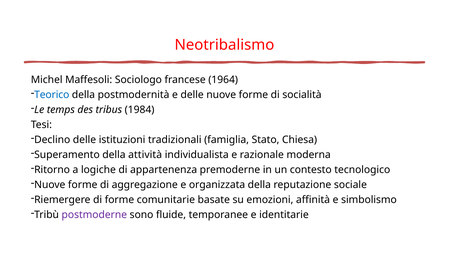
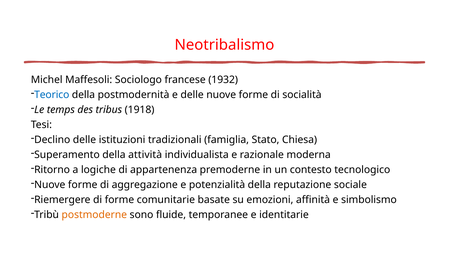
1964: 1964 -> 1932
1984: 1984 -> 1918
organizzata: organizzata -> potenzialità
postmoderne colour: purple -> orange
